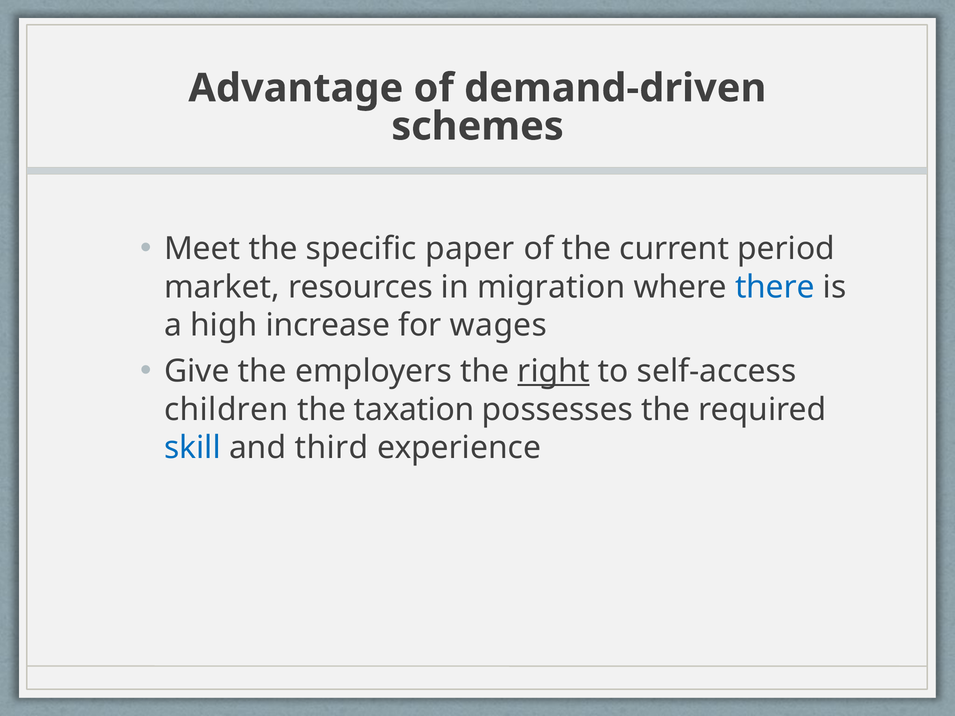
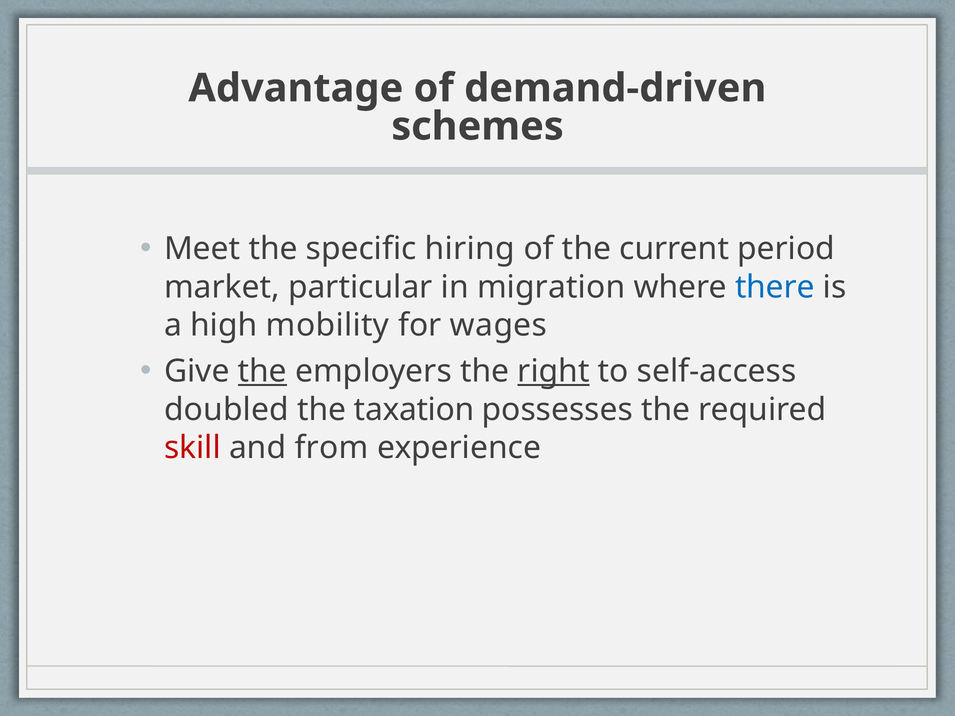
paper: paper -> hiring
resources: resources -> particular
increase: increase -> mobility
the at (262, 372) underline: none -> present
children: children -> doubled
skill colour: blue -> red
third: third -> from
